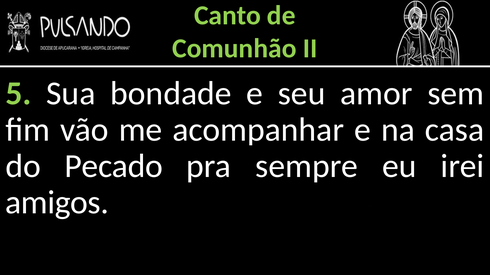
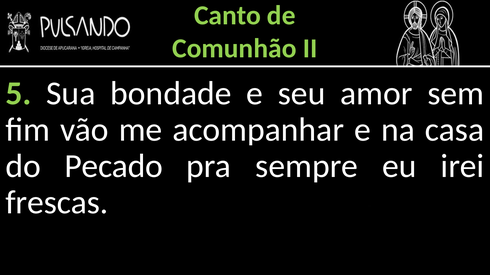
amigos: amigos -> frescas
